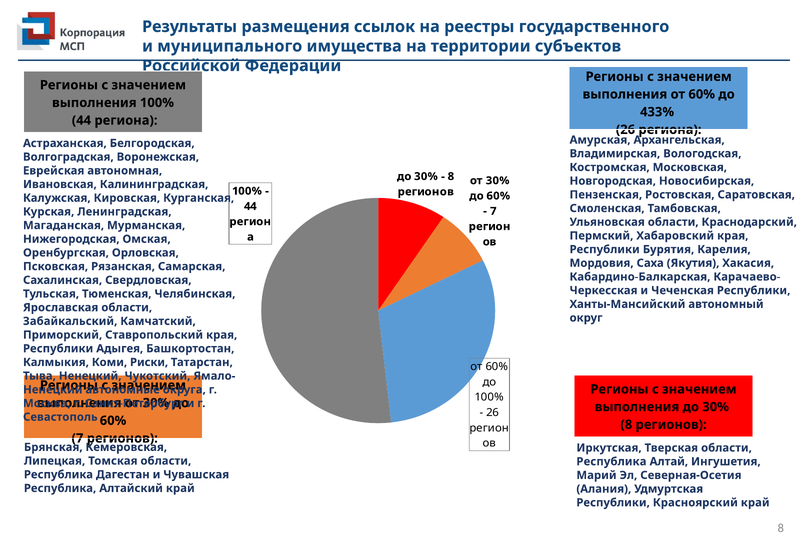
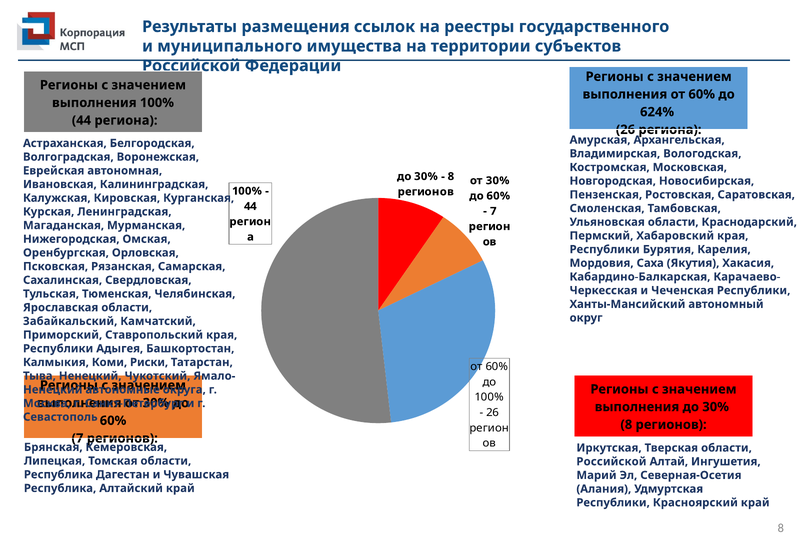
433%: 433% -> 624%
Республика at (611, 462): Республика -> Российской
